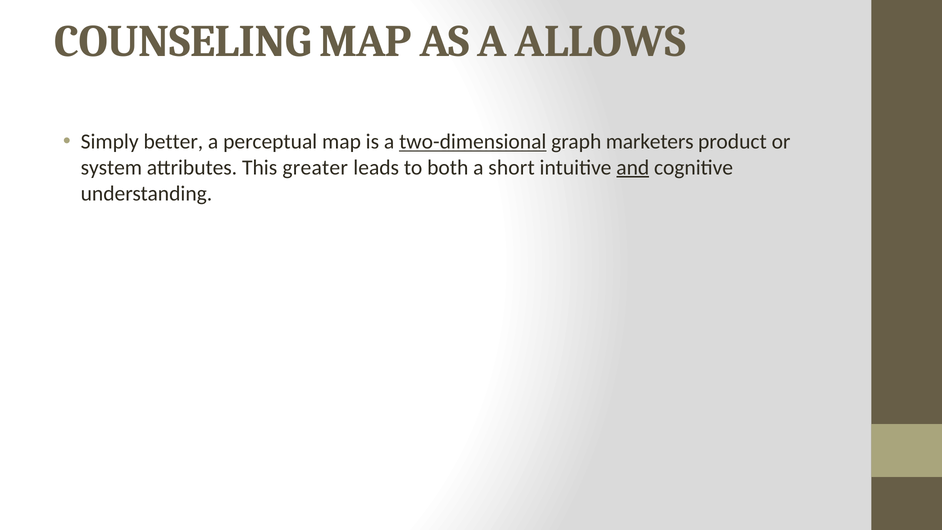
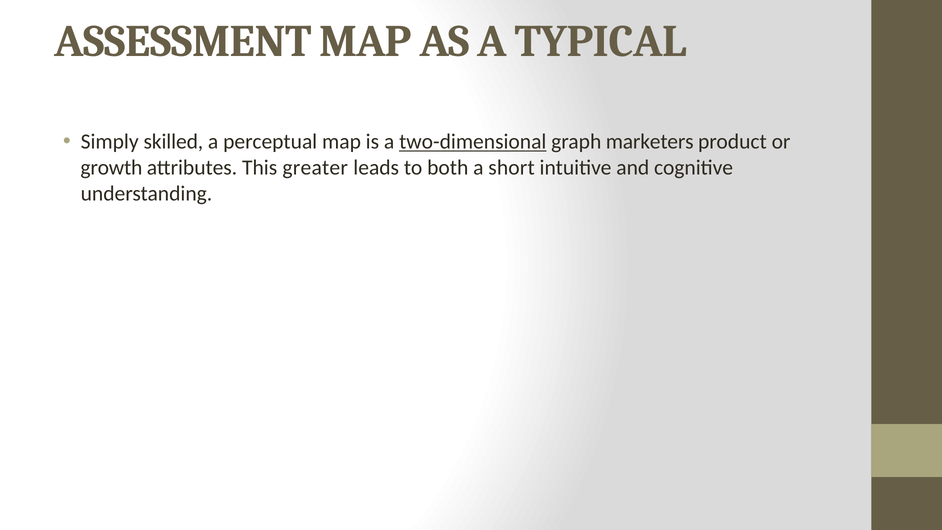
COUNSELING: COUNSELING -> ASSESSMENT
ALLOWS: ALLOWS -> TYPICAL
better: better -> skilled
system: system -> growth
and underline: present -> none
